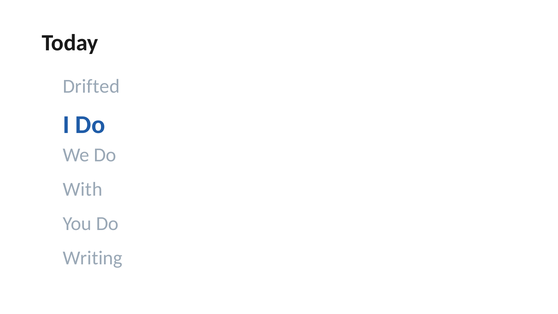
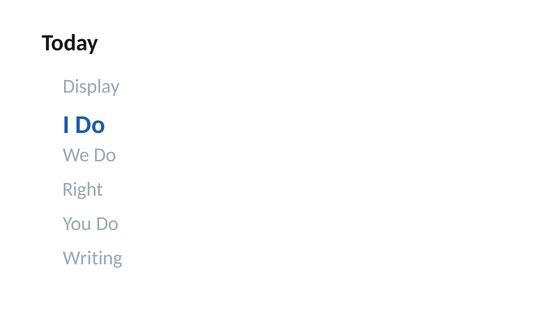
Drifted: Drifted -> Display
With: With -> Right
